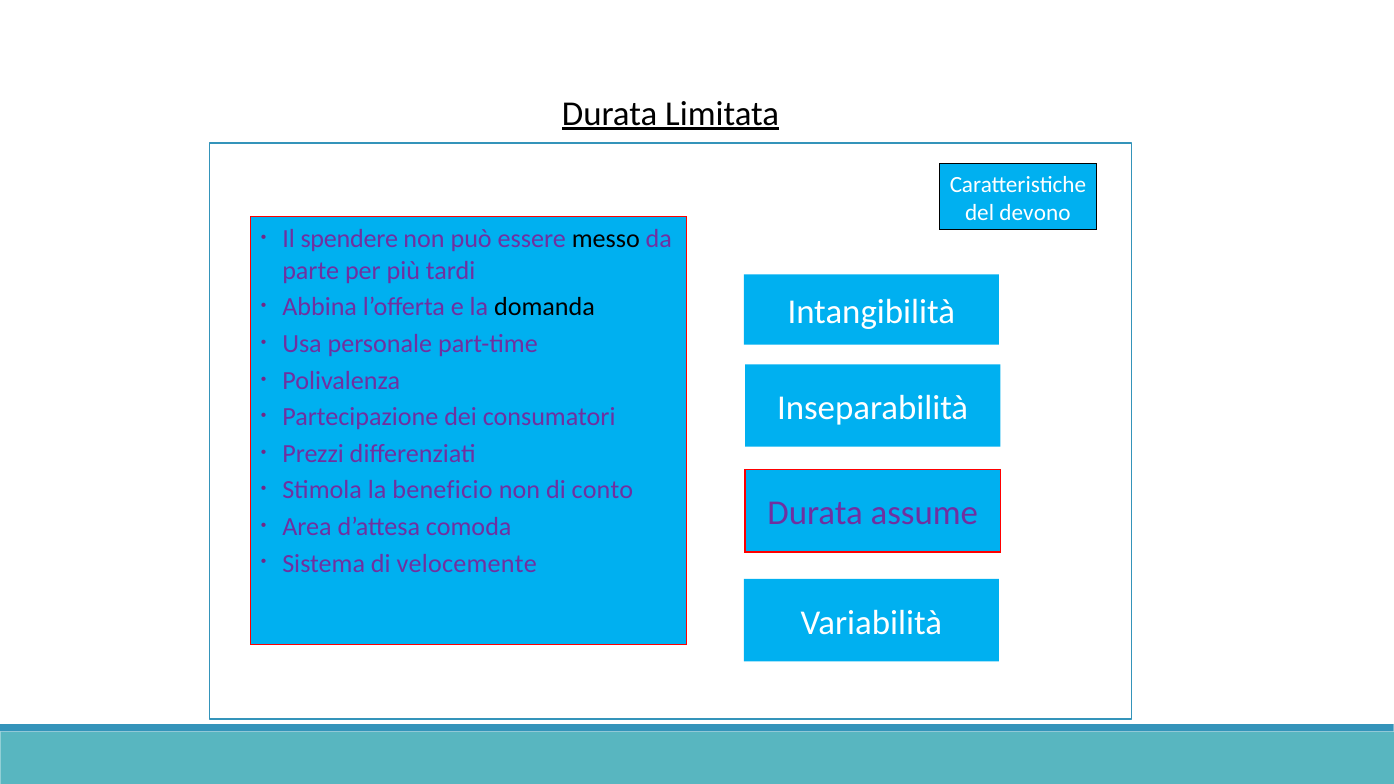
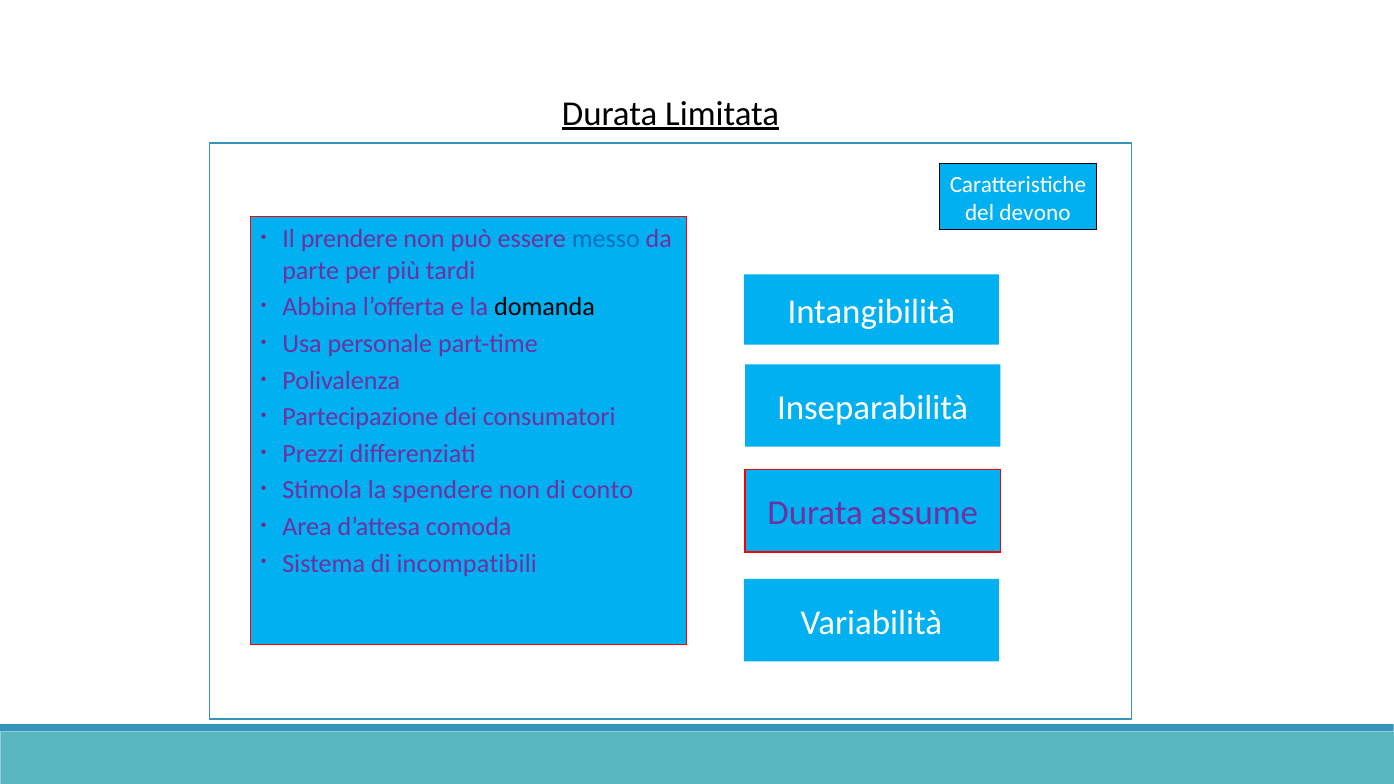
spendere: spendere -> prendere
messo colour: black -> blue
beneficio: beneficio -> spendere
velocemente: velocemente -> incompatibili
